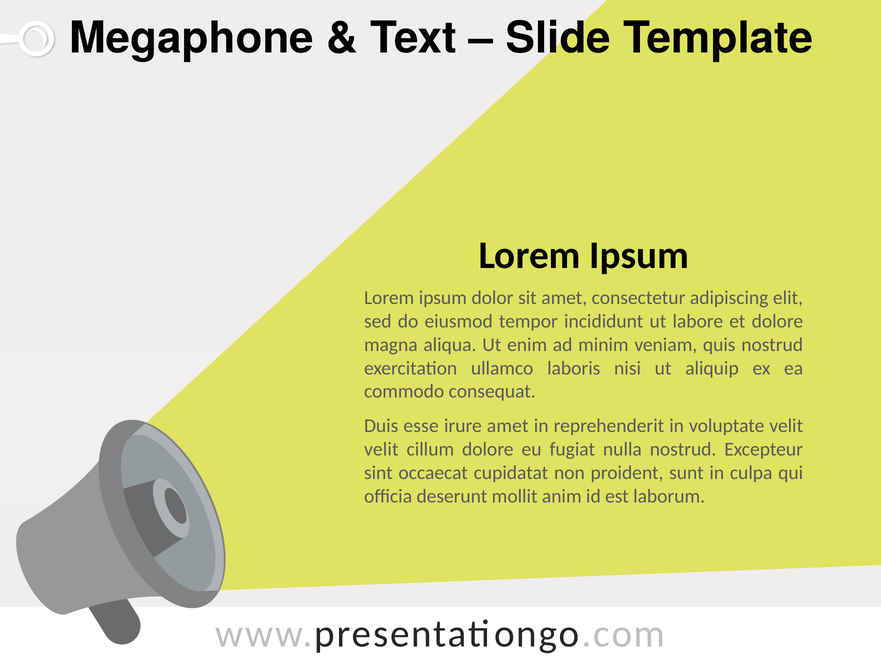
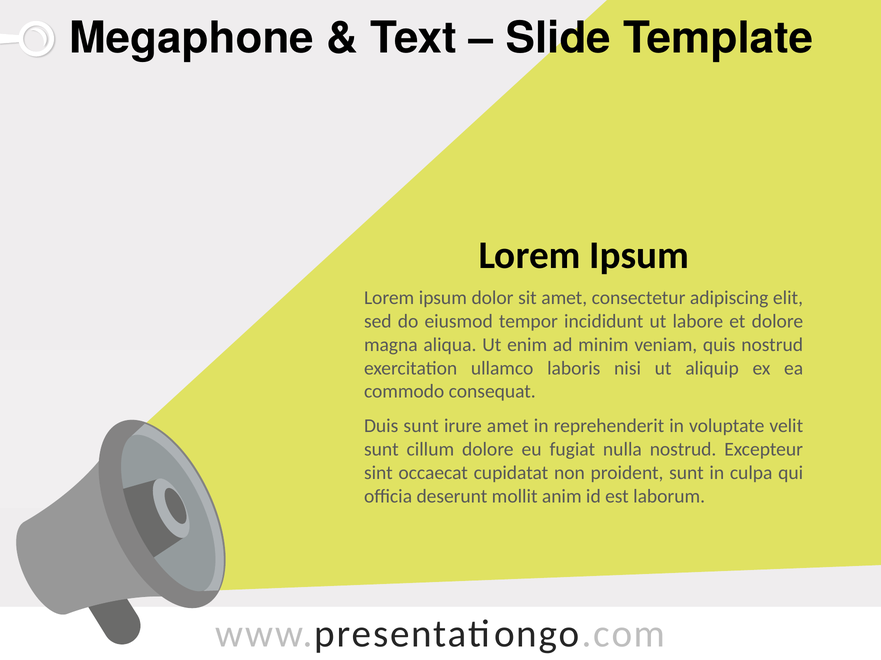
Duis esse: esse -> sunt
velit at (381, 450): velit -> sunt
